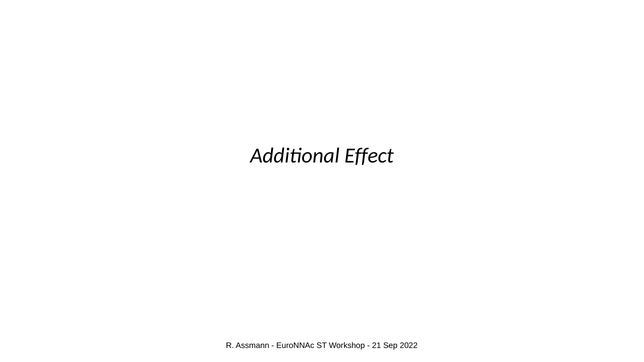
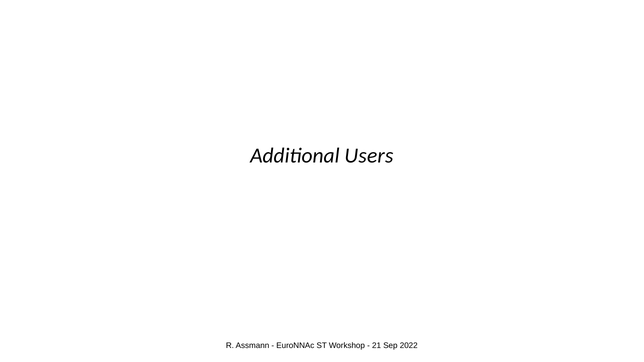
Effect: Effect -> Users
